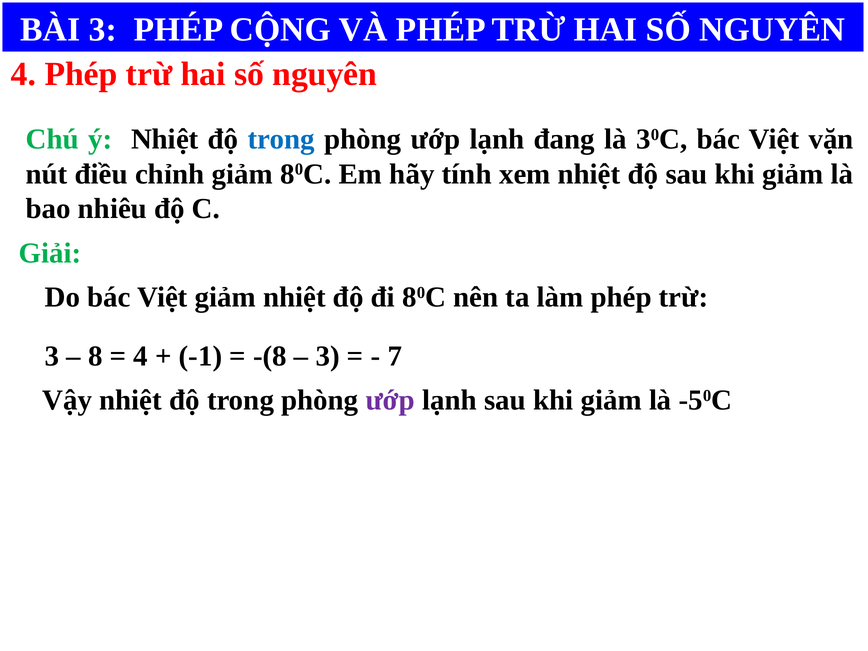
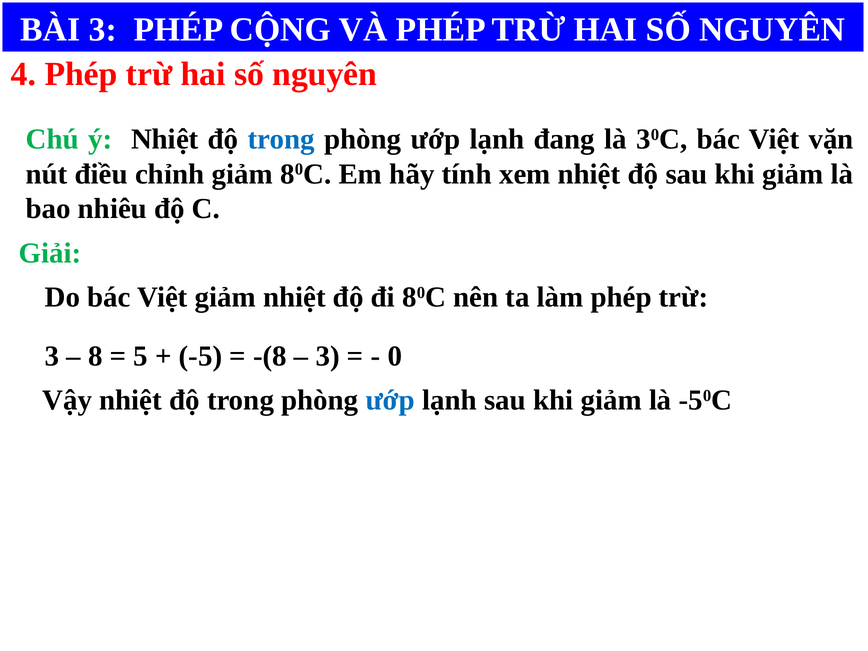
4 at (141, 356): 4 -> 5
-1: -1 -> -5
7: 7 -> 0
ướp at (390, 400) colour: purple -> blue
